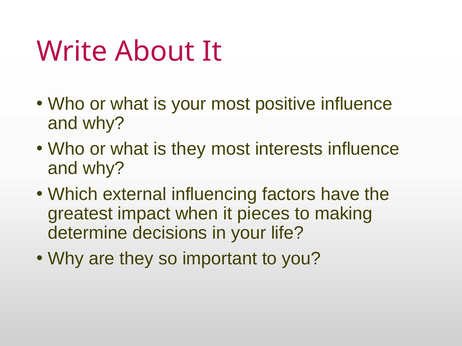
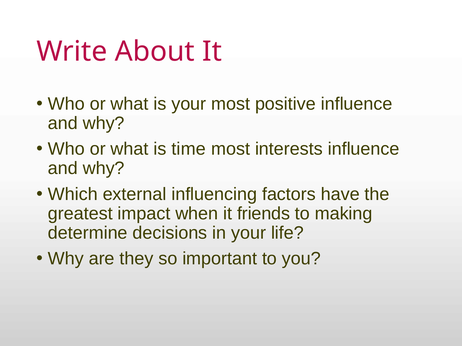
is they: they -> time
pieces: pieces -> friends
